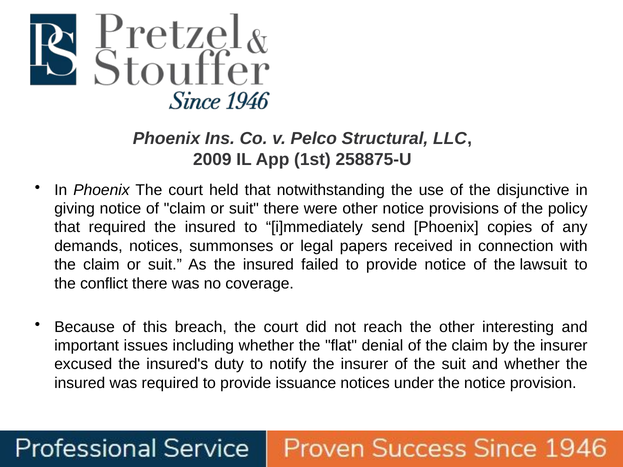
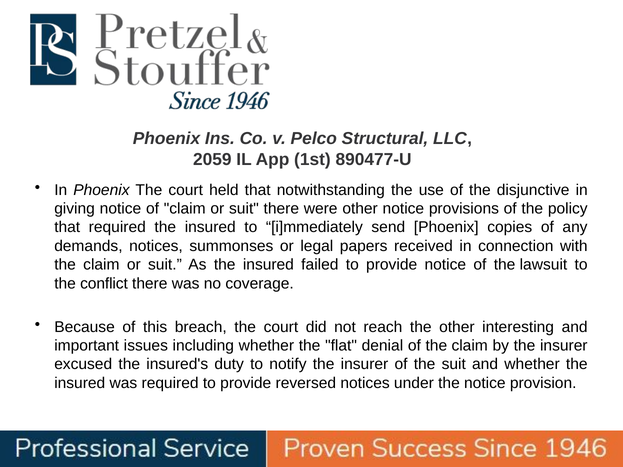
2009: 2009 -> 2059
258875-U: 258875-U -> 890477-U
issuance: issuance -> reversed
